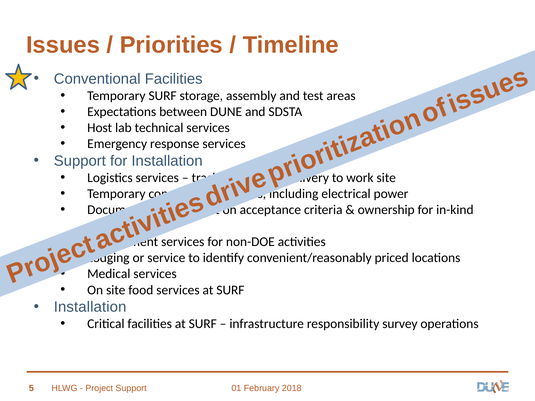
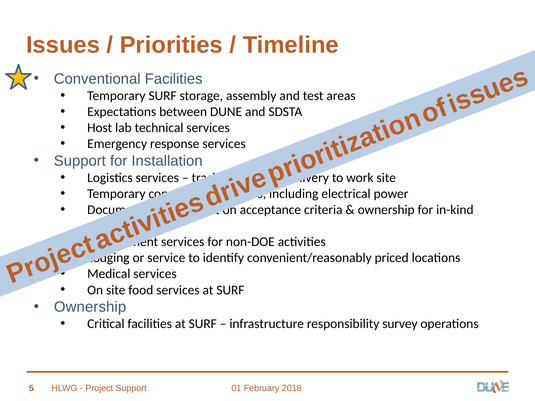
Installation at (90, 307): Installation -> Ownership
